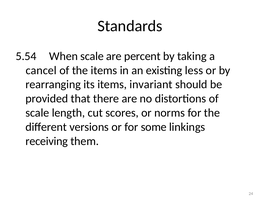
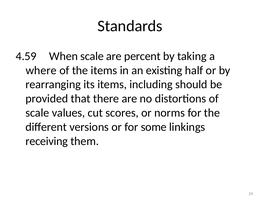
5.54: 5.54 -> 4.59
cancel: cancel -> where
less: less -> half
invariant: invariant -> including
length: length -> values
